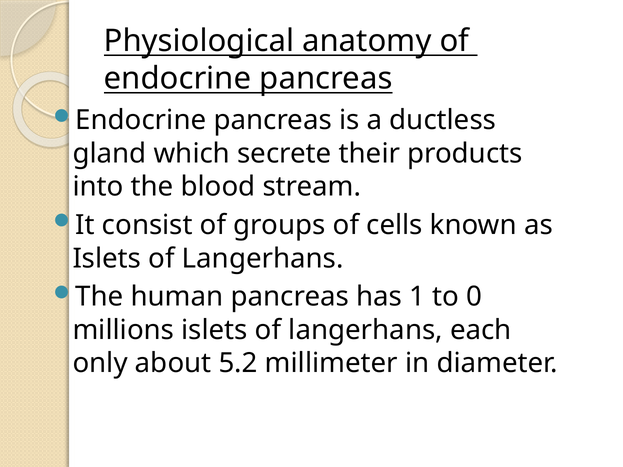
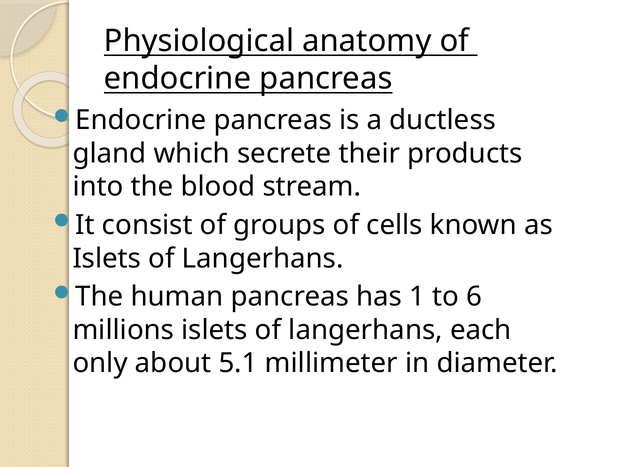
0: 0 -> 6
5.2: 5.2 -> 5.1
